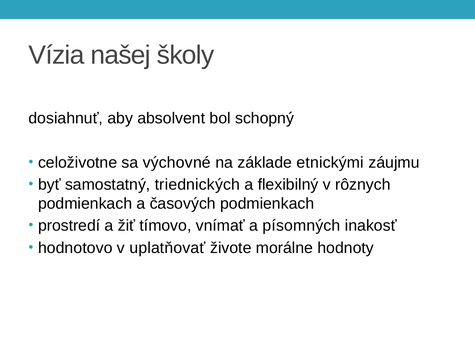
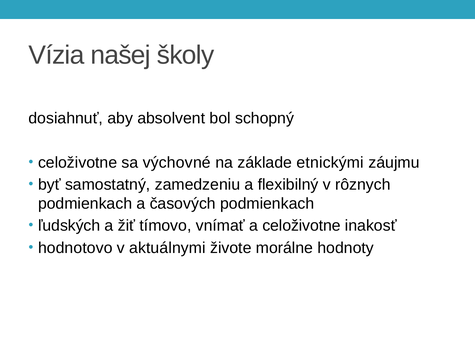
triednických: triednických -> zamedzeniu
prostredí: prostredí -> ľudských
a písomných: písomných -> celoživotne
uplatňovať: uplatňovať -> aktuálnymi
